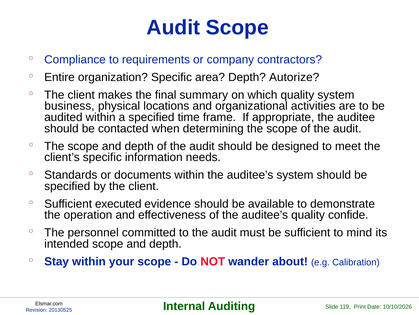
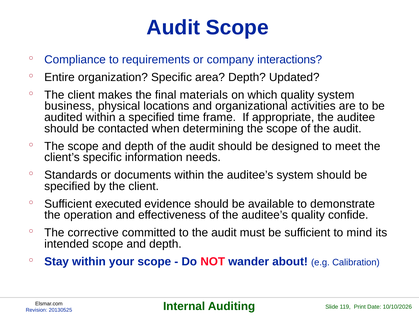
contractors: contractors -> interactions
Autorize: Autorize -> Updated
summary: summary -> materials
personnel: personnel -> corrective
